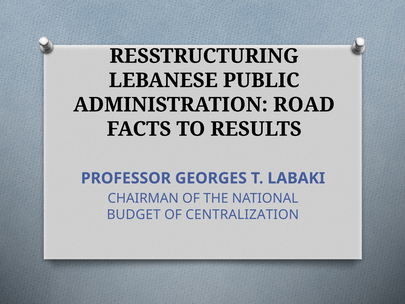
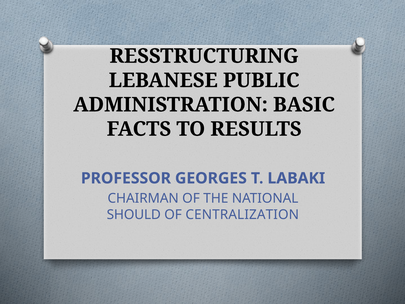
ROAD: ROAD -> BASIC
BUDGET: BUDGET -> SHOULD
